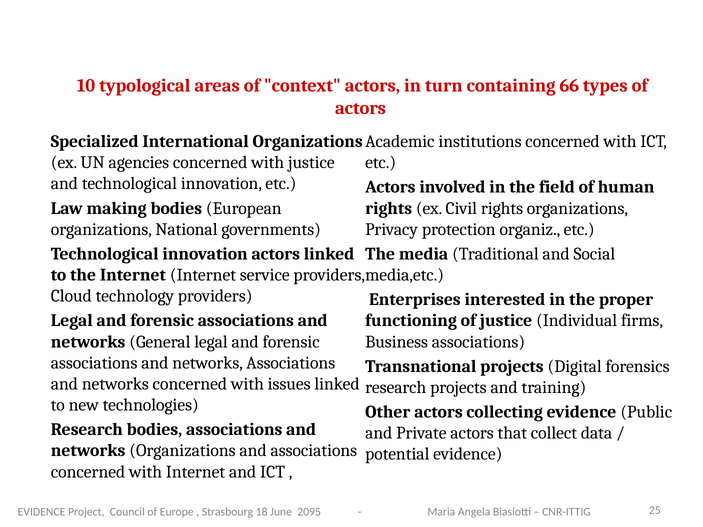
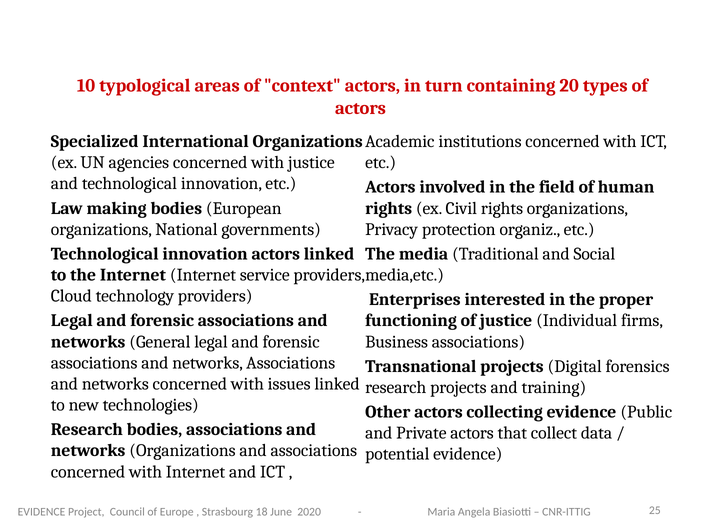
66: 66 -> 20
2095: 2095 -> 2020
